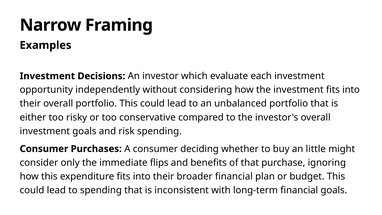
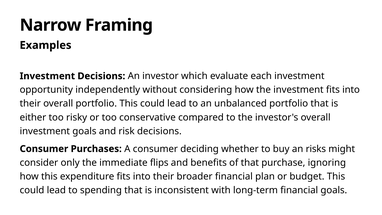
risk spending: spending -> decisions
little: little -> risks
